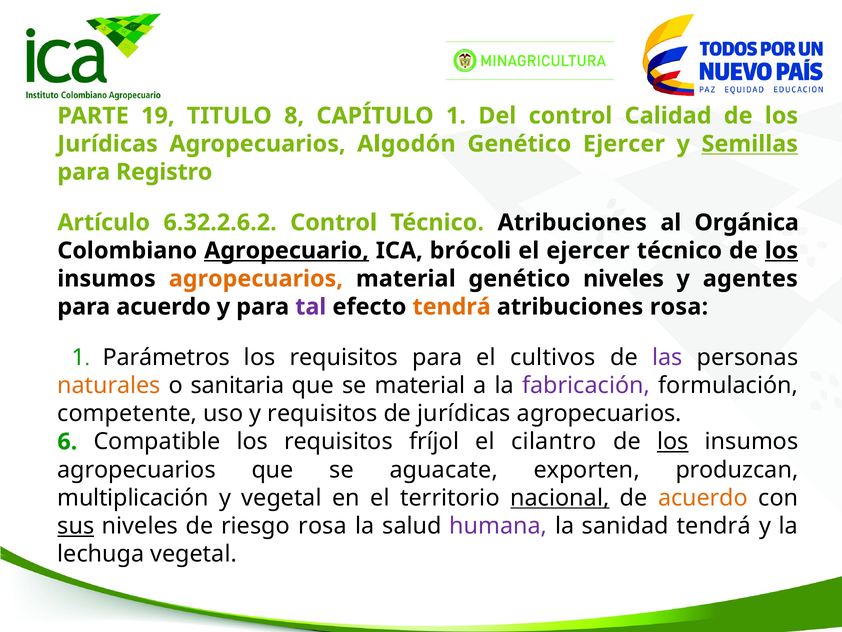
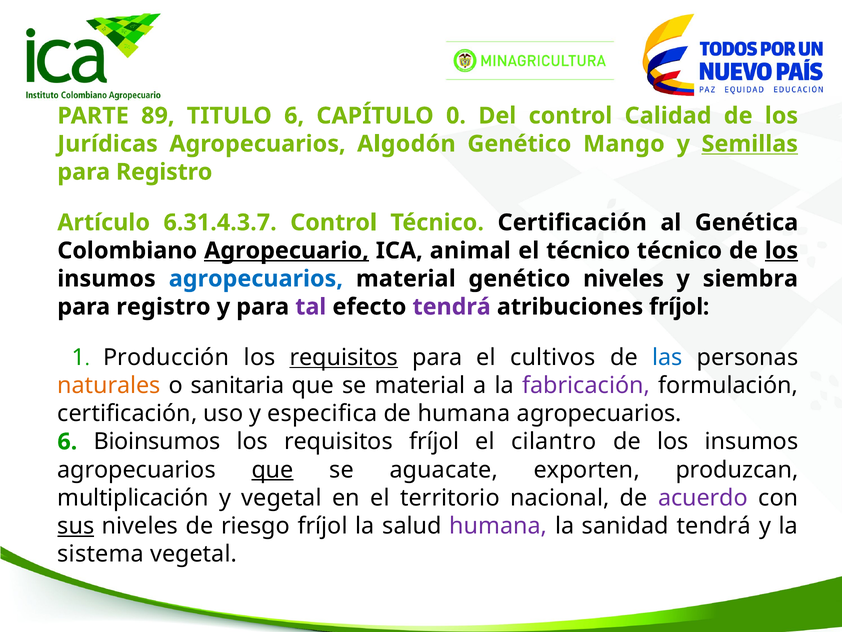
19: 19 -> 89
TITULO 8: 8 -> 6
CAPÍTULO 1: 1 -> 0
Genético Ejercer: Ejercer -> Mango
6.32.2.6.2: 6.32.2.6.2 -> 6.31.4.3.7
Técnico Atribuciones: Atribuciones -> Certificación
Orgánica: Orgánica -> Genética
brócoli: brócoli -> animal
el ejercer: ejercer -> técnico
agropecuarios at (256, 279) colour: orange -> blue
agentes: agentes -> siembra
acuerdo at (164, 307): acuerdo -> registro
tendrá at (452, 307) colour: orange -> purple
atribuciones rosa: rosa -> fríjol
Parámetros: Parámetros -> Producción
requisitos at (344, 357) underline: none -> present
las colour: purple -> blue
competente at (127, 413): competente -> certificación
y requisitos: requisitos -> especifica
de jurídicas: jurídicas -> humana
Compatible: Compatible -> Bioinsumos
los at (673, 441) underline: present -> none
que at (273, 469) underline: none -> present
nacional underline: present -> none
acuerdo at (703, 498) colour: orange -> purple
riesgo rosa: rosa -> fríjol
lechuga: lechuga -> sistema
